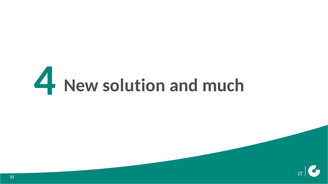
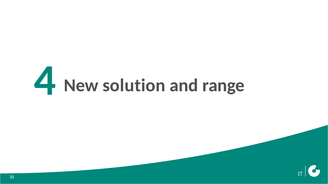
much: much -> range
